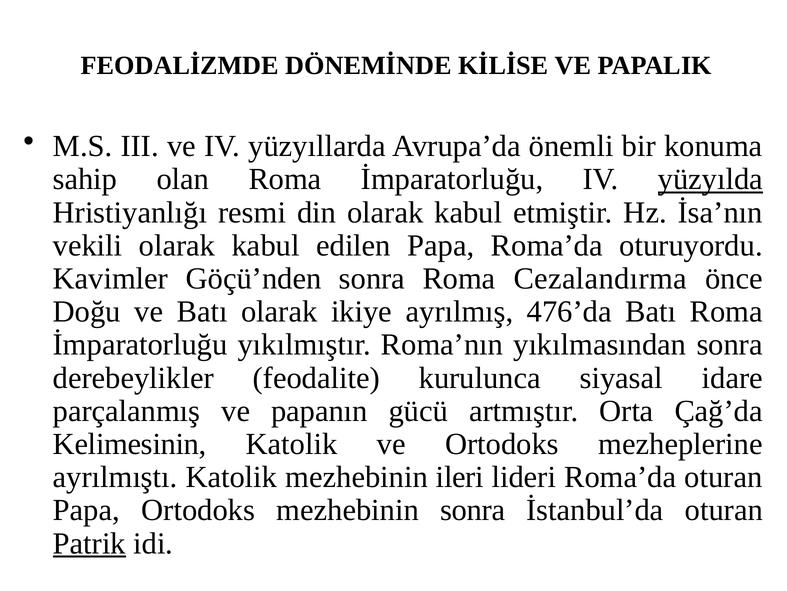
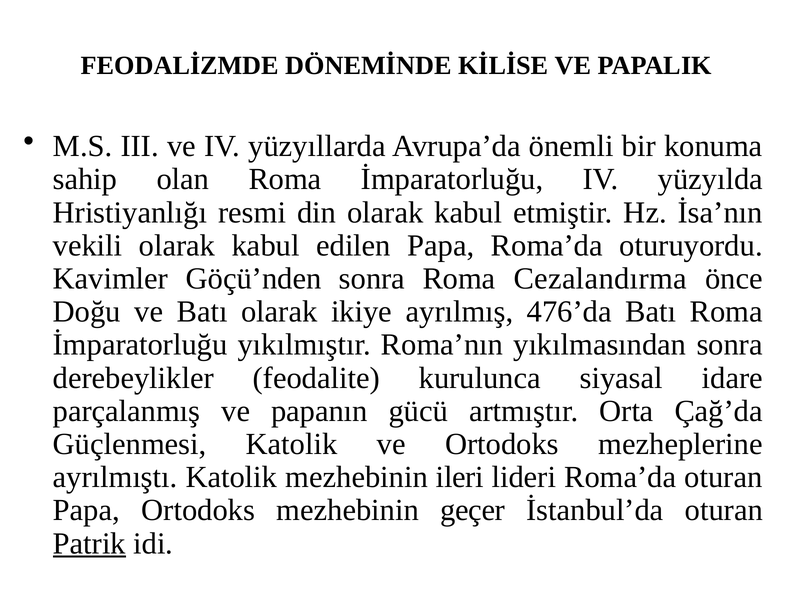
yüzyılda underline: present -> none
Kelimesinin: Kelimesinin -> Güçlenmesi
mezhebinin sonra: sonra -> geçer
